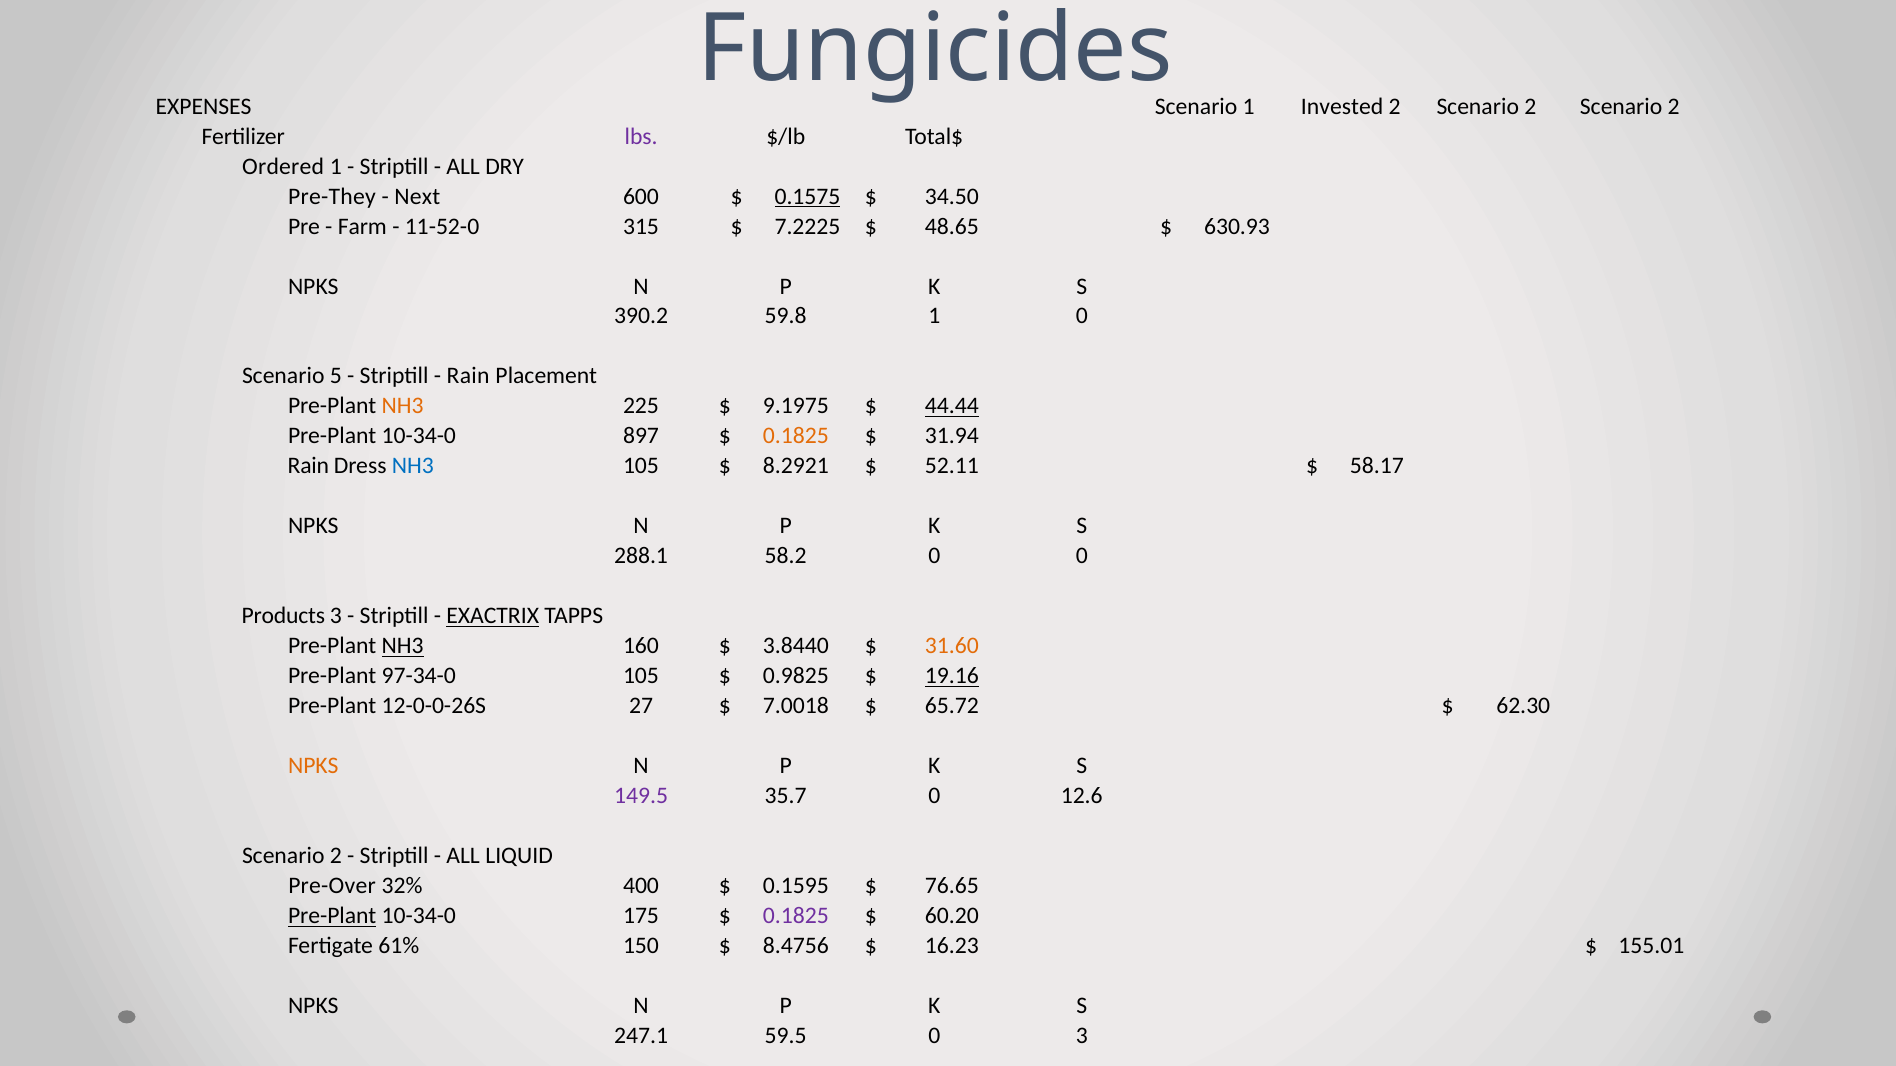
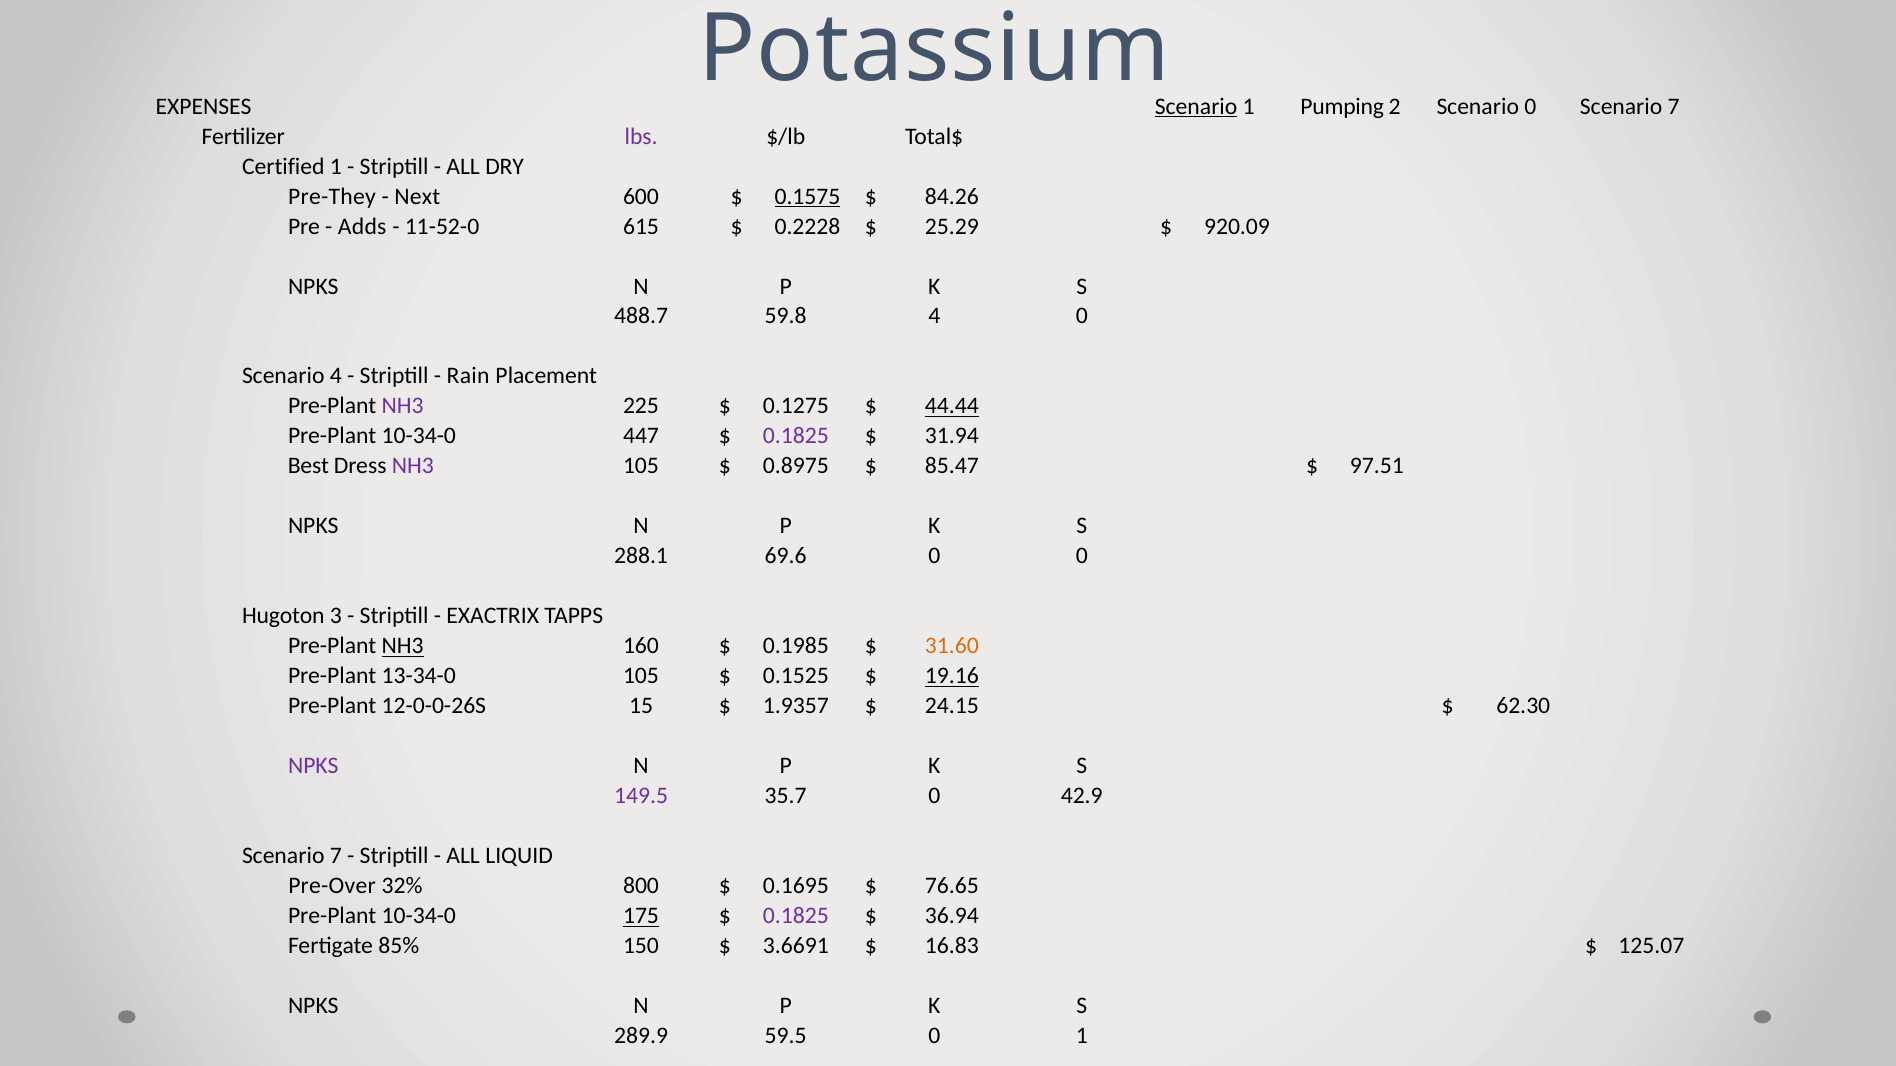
Fungicides: Fungicides -> Potassium
Scenario at (1196, 106) underline: none -> present
Invested: Invested -> Pumping
2 at (1530, 106): 2 -> 0
2 at (1674, 106): 2 -> 7
Ordered: Ordered -> Certified
34.50: 34.50 -> 84.26
Farm: Farm -> Adds
315: 315 -> 615
7.2225: 7.2225 -> 0.2228
48.65: 48.65 -> 25.29
630.93: 630.93 -> 920.09
390.2: 390.2 -> 488.7
59.8 1: 1 -> 4
Scenario 5: 5 -> 4
NH3 at (403, 406) colour: orange -> purple
9.1975: 9.1975 -> 0.1275
897: 897 -> 447
0.1825 at (796, 436) colour: orange -> purple
Rain at (308, 466): Rain -> Best
NH3 at (413, 466) colour: blue -> purple
8.2921: 8.2921 -> 0.8975
52.11: 52.11 -> 85.47
58.17: 58.17 -> 97.51
58.2: 58.2 -> 69.6
Products: Products -> Hugoton
EXACTRIX underline: present -> none
3.8440: 3.8440 -> 0.1985
97-34-0: 97-34-0 -> 13-34-0
0.9825: 0.9825 -> 0.1525
27: 27 -> 15
7.0018: 7.0018 -> 1.9357
65.72: 65.72 -> 24.15
NPKS at (313, 766) colour: orange -> purple
12.6: 12.6 -> 42.9
2 at (336, 856): 2 -> 7
400: 400 -> 800
0.1595: 0.1595 -> 0.1695
Pre-Plant at (332, 916) underline: present -> none
175 underline: none -> present
60.20: 60.20 -> 36.94
61%: 61% -> 85%
8.4756: 8.4756 -> 3.6691
16.23: 16.23 -> 16.83
155.01: 155.01 -> 125.07
247.1: 247.1 -> 289.9
0 3: 3 -> 1
